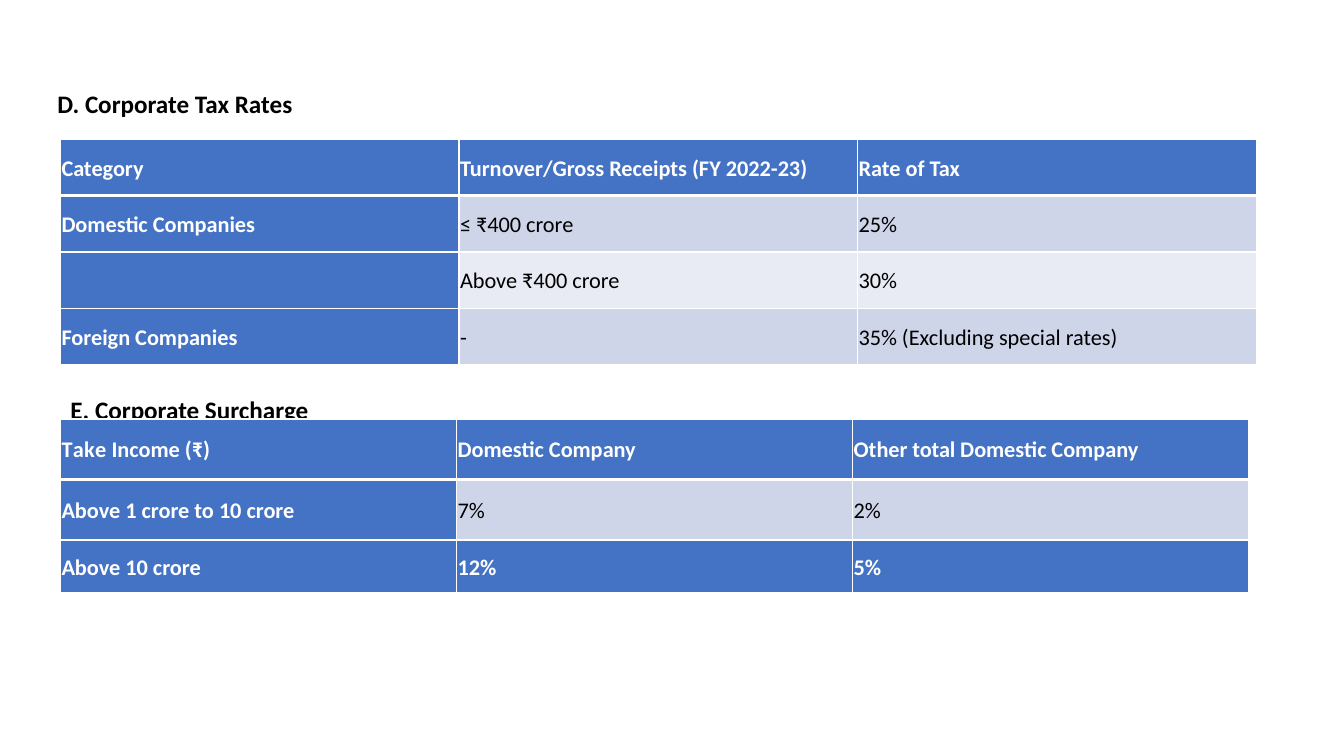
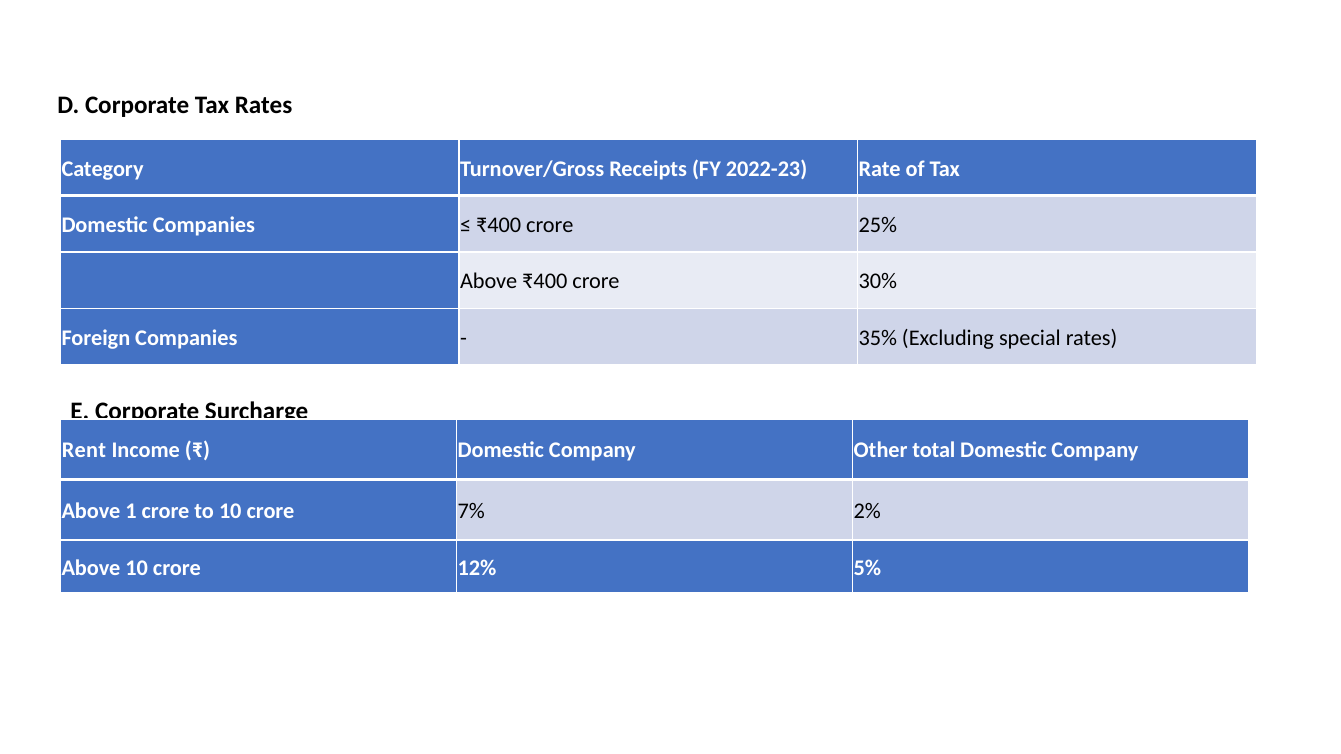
Take: Take -> Rent
